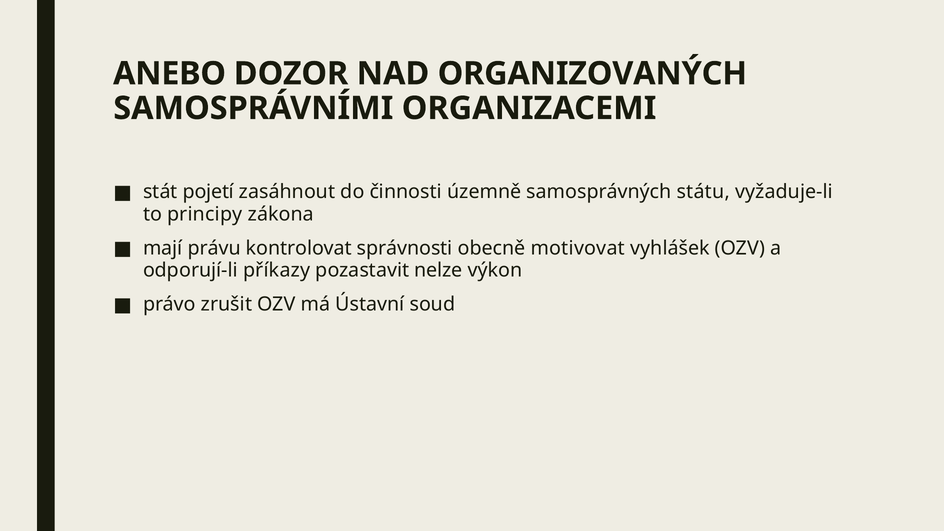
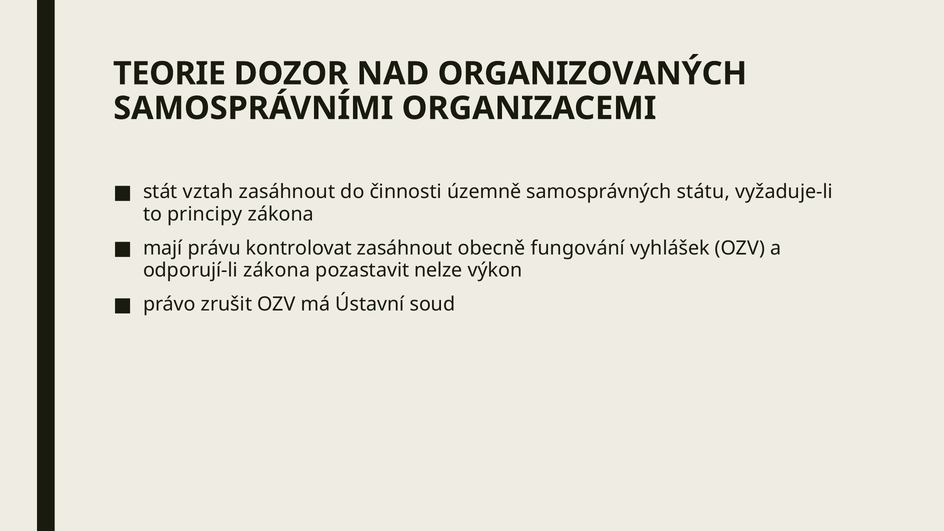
ANEBO: ANEBO -> TEORIE
pojetí: pojetí -> vztah
kontrolovat správnosti: správnosti -> zasáhnout
motivovat: motivovat -> fungování
odporují-li příkazy: příkazy -> zákona
